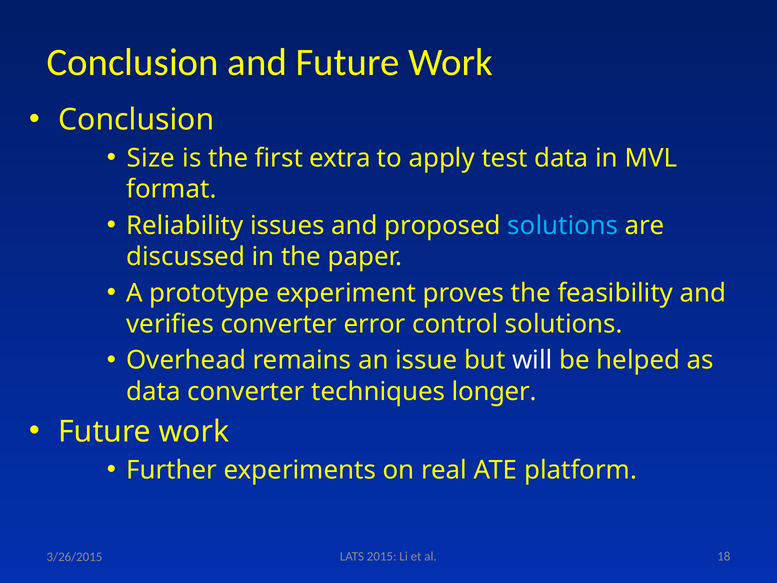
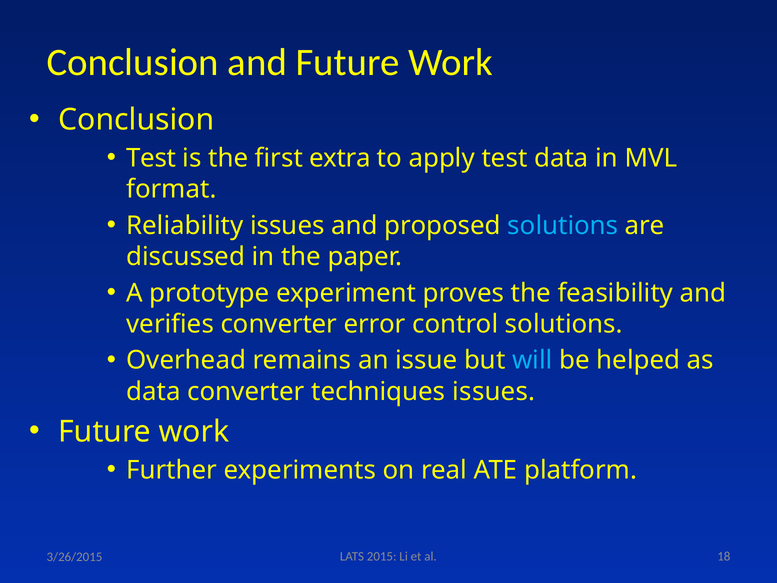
Size at (151, 158): Size -> Test
will colour: white -> light blue
techniques longer: longer -> issues
